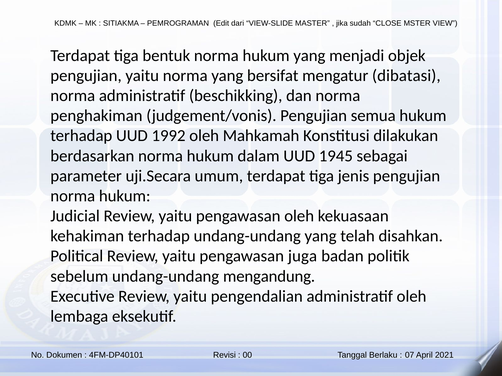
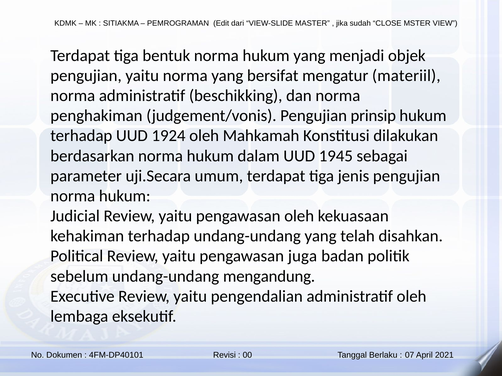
dibatasi: dibatasi -> materiil
semua: semua -> prinsip
1992: 1992 -> 1924
